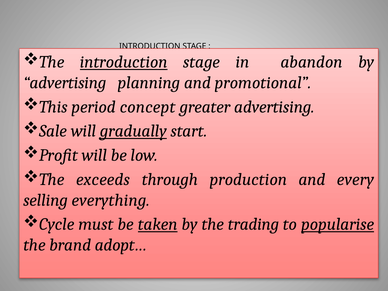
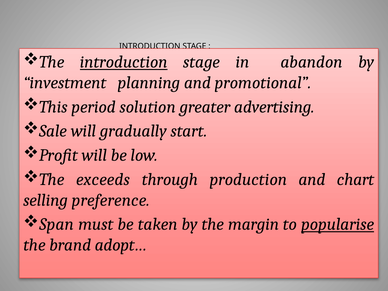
advertising at (65, 83): advertising -> investment
concept: concept -> solution
gradually underline: present -> none
every: every -> chart
everything: everything -> preference
Cycle: Cycle -> Span
taken underline: present -> none
trading: trading -> margin
